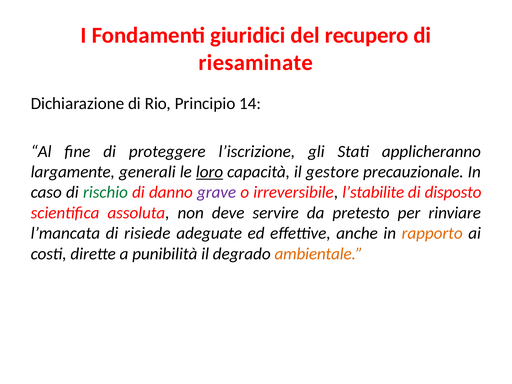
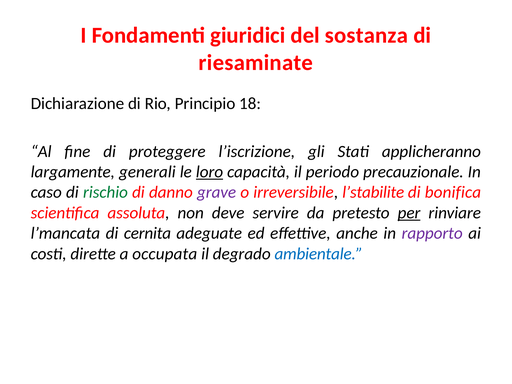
recupero: recupero -> sostanza
14: 14 -> 18
gestore: gestore -> periodo
disposto: disposto -> bonifica
per underline: none -> present
risiede: risiede -> cernita
rapporto colour: orange -> purple
punibilità: punibilità -> occupata
ambientale colour: orange -> blue
